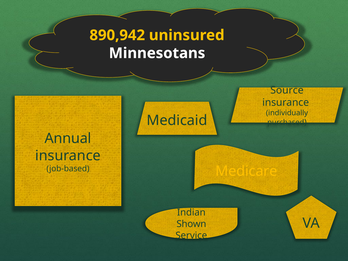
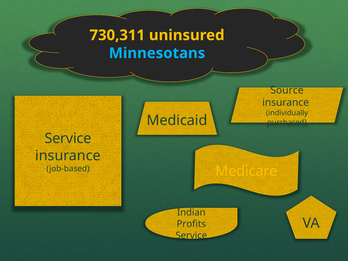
890,942: 890,942 -> 730,311
Minnesotans colour: white -> light blue
Annual at (68, 138): Annual -> Service
Shown: Shown -> Profits
